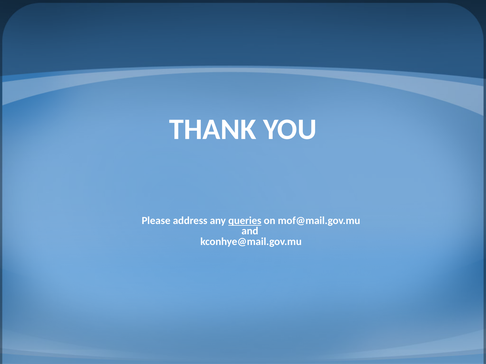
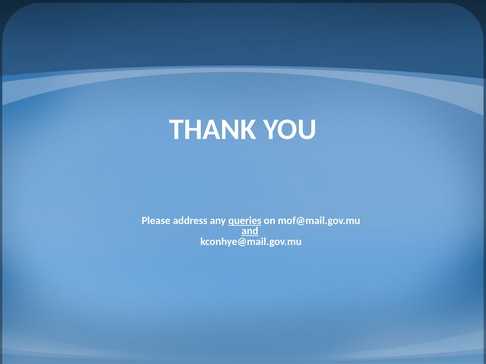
and underline: none -> present
